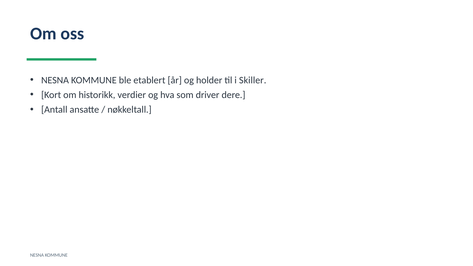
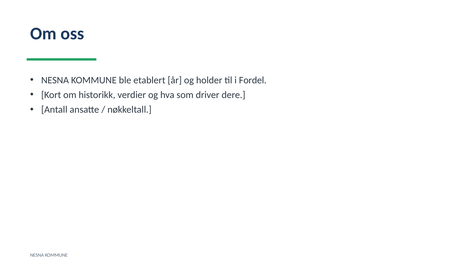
Skiller: Skiller -> Fordel
